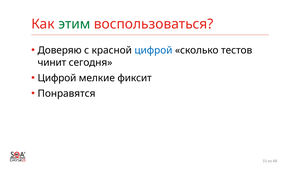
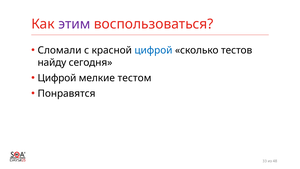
этим colour: green -> purple
Доверяю: Доверяю -> Сломали
чинит: чинит -> найду
фиксит: фиксит -> тестом
